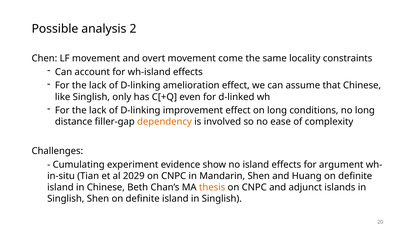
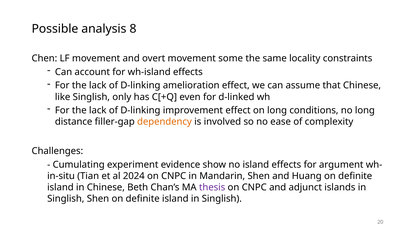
2: 2 -> 8
come: come -> some
2029: 2029 -> 2024
thesis colour: orange -> purple
